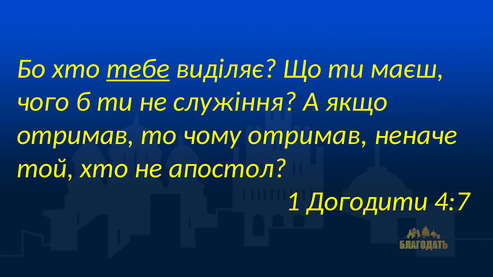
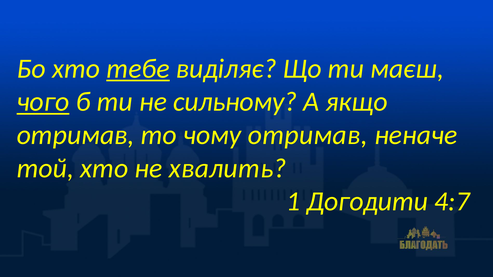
чого underline: none -> present
служіння: служіння -> сильному
апостол: апостол -> хвалить
